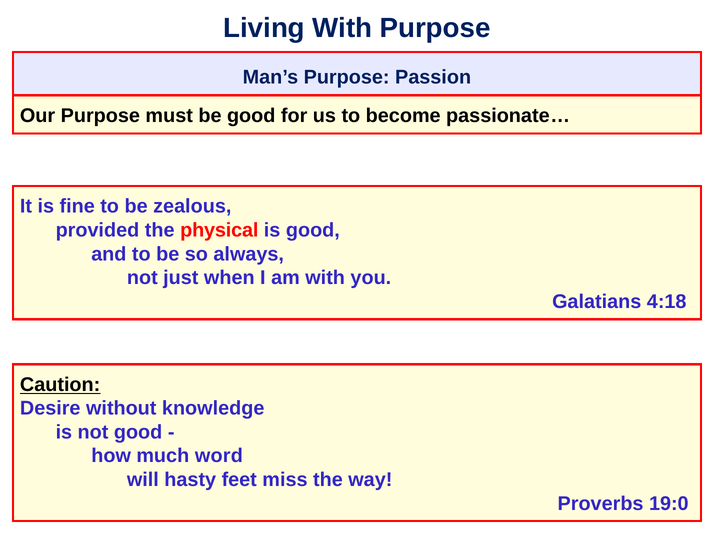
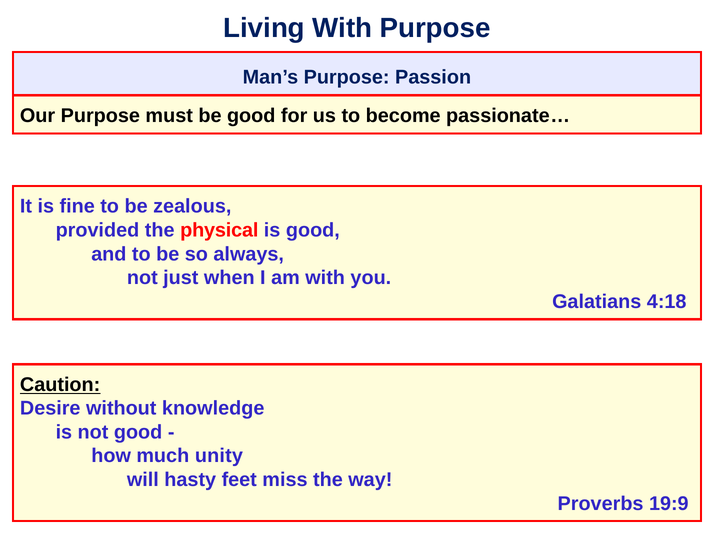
word: word -> unity
19:0: 19:0 -> 19:9
